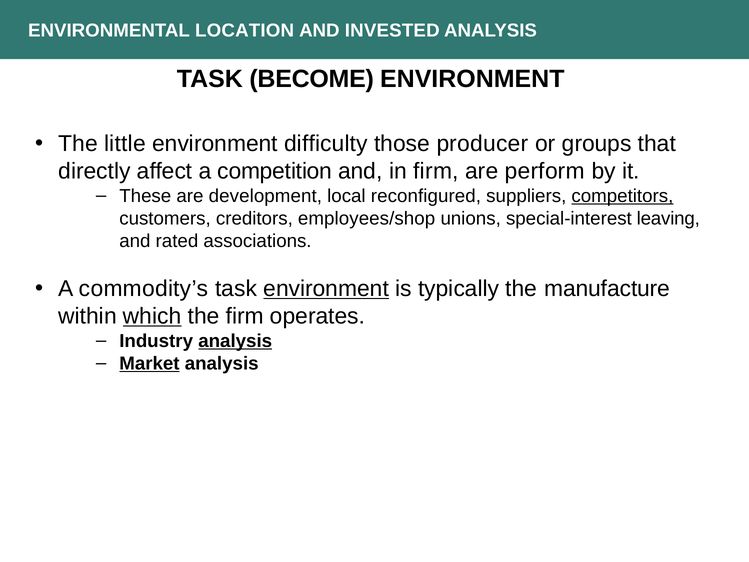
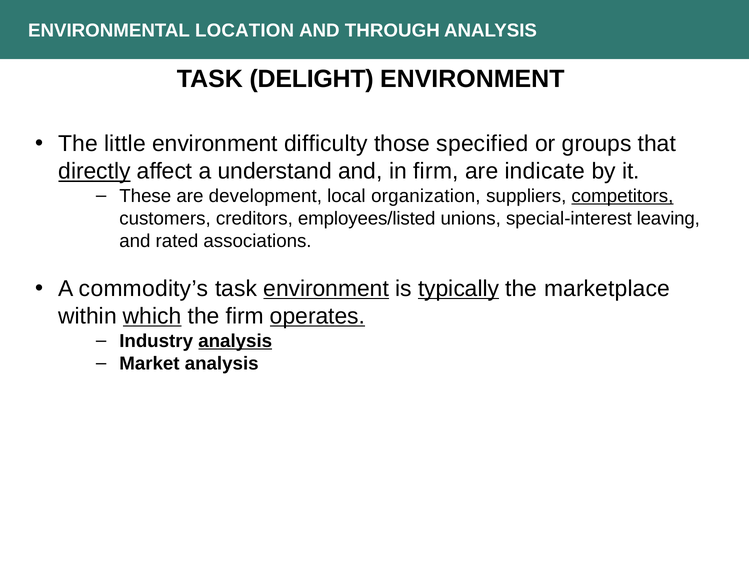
INVESTED: INVESTED -> THROUGH
BECOME: BECOME -> DELIGHT
producer: producer -> specified
directly underline: none -> present
competition: competition -> understand
perform: perform -> indicate
reconfigured: reconfigured -> organization
employees/shop: employees/shop -> employees/listed
typically underline: none -> present
manufacture: manufacture -> marketplace
operates underline: none -> present
Market underline: present -> none
